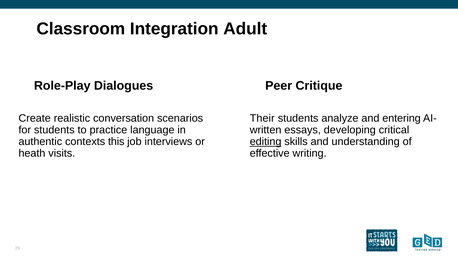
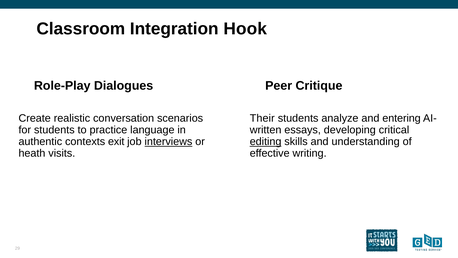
Adult: Adult -> Hook
this: this -> exit
interviews underline: none -> present
